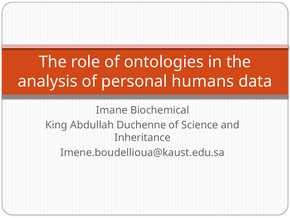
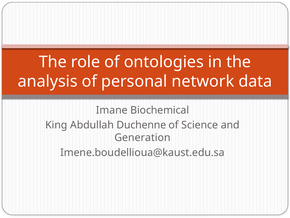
humans: humans -> network
Inheritance: Inheritance -> Generation
